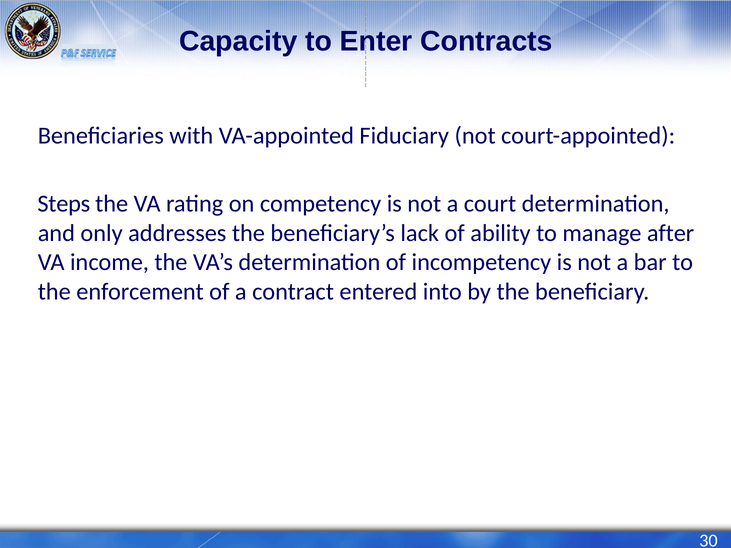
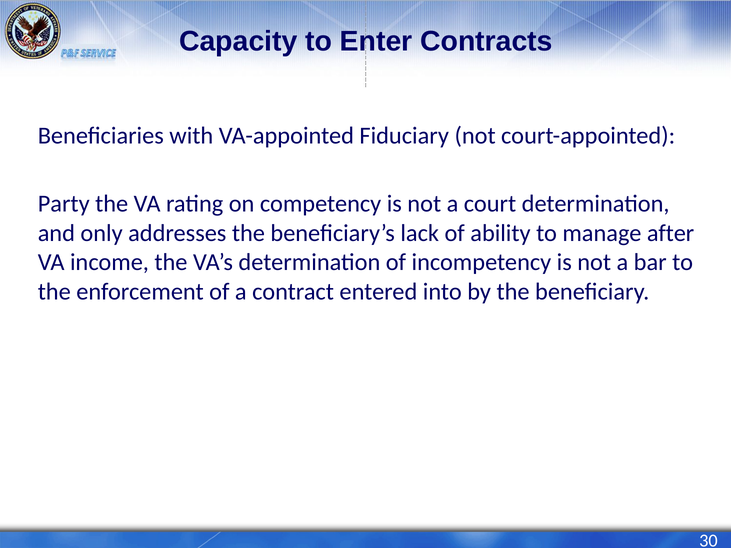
Steps: Steps -> Party
